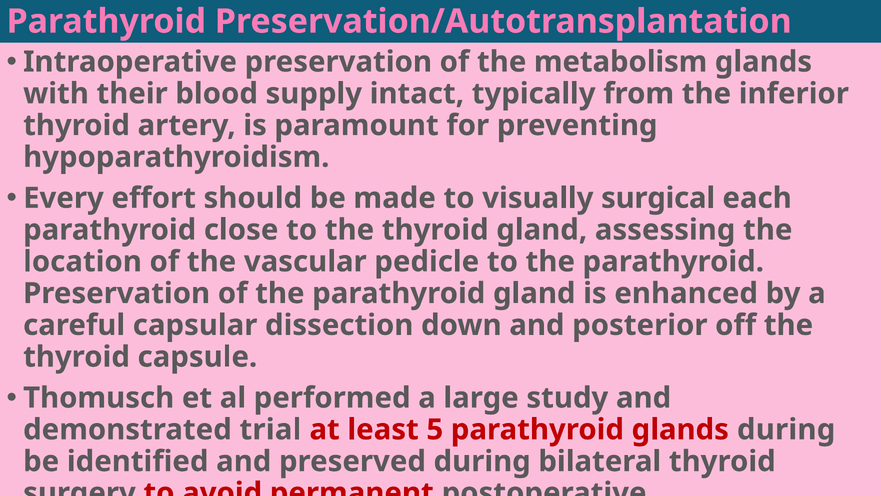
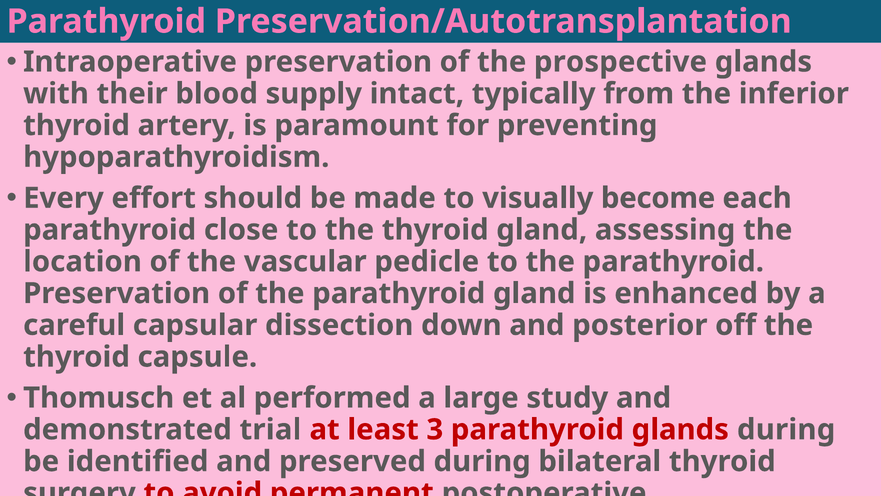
metabolism: metabolism -> prospective
surgical: surgical -> become
5: 5 -> 3
